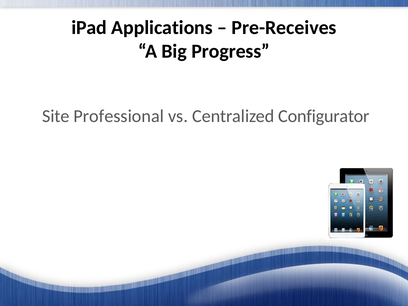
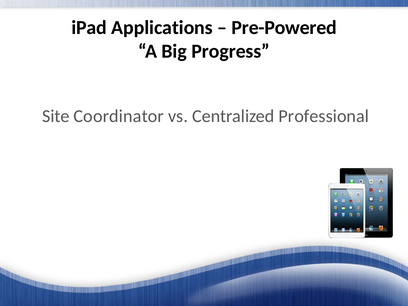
Pre-Receives: Pre-Receives -> Pre-Powered
Professional: Professional -> Coordinator
Configurator: Configurator -> Professional
